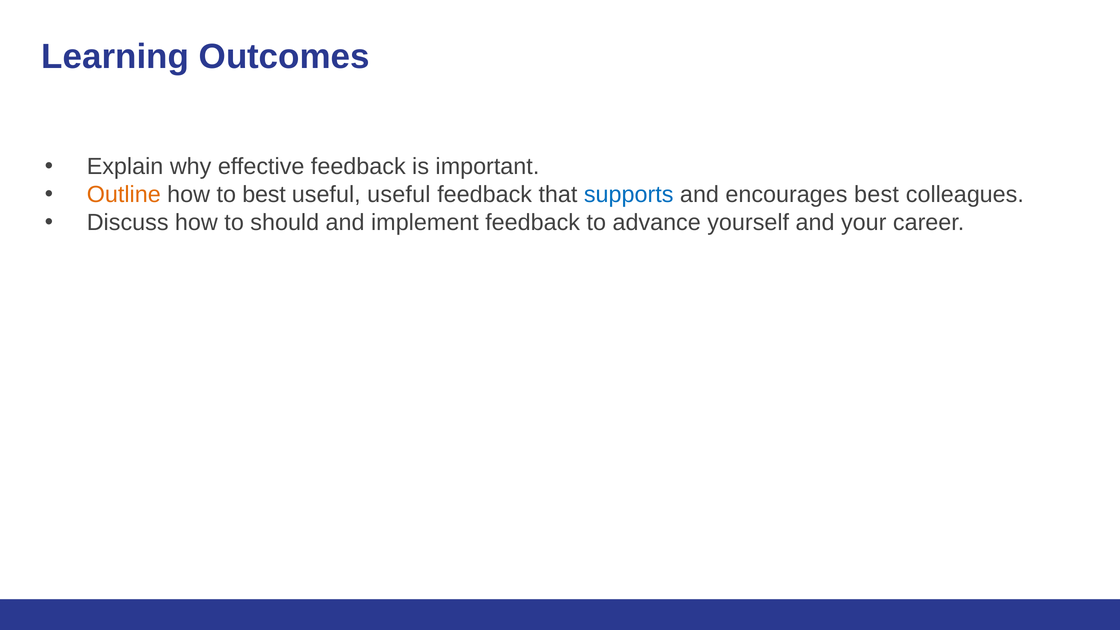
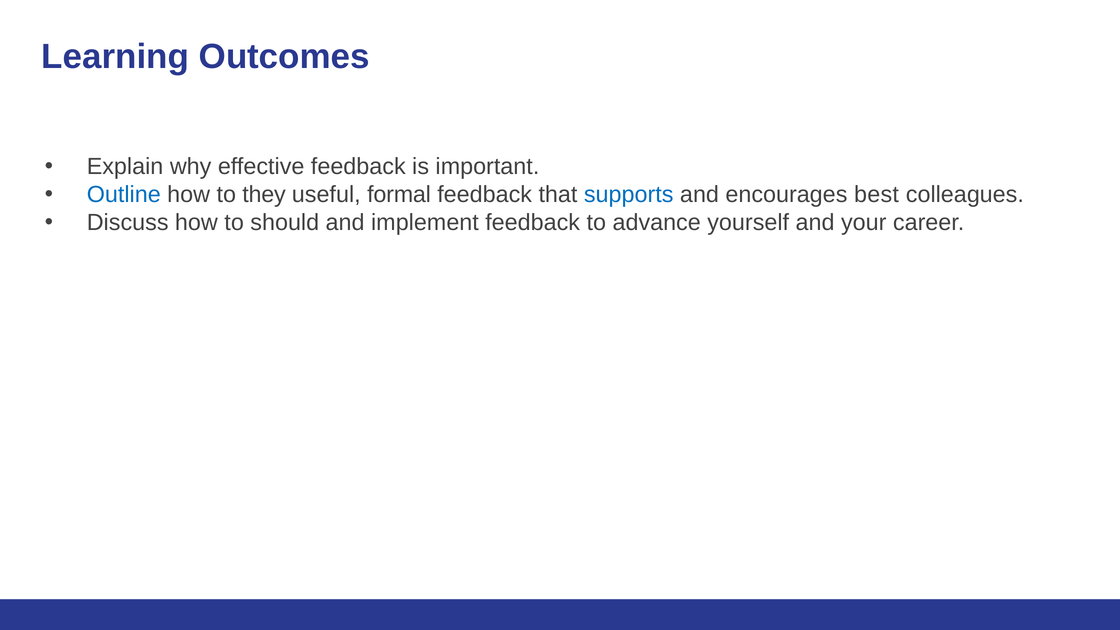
Outline colour: orange -> blue
to best: best -> they
useful useful: useful -> formal
